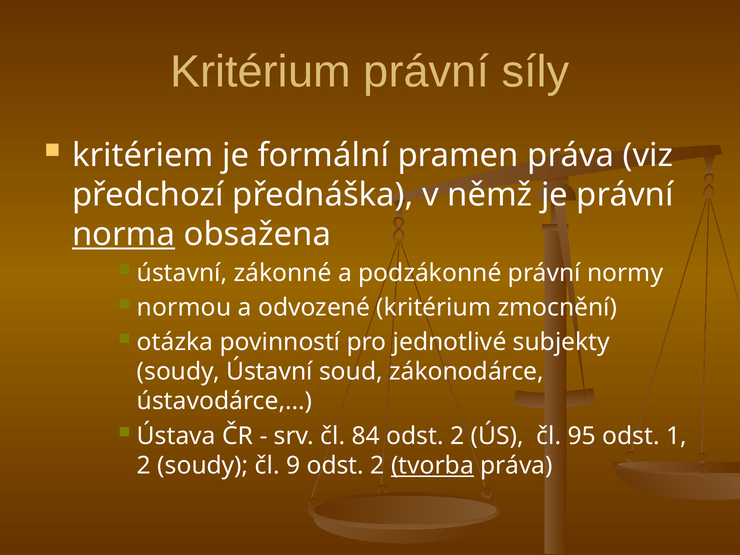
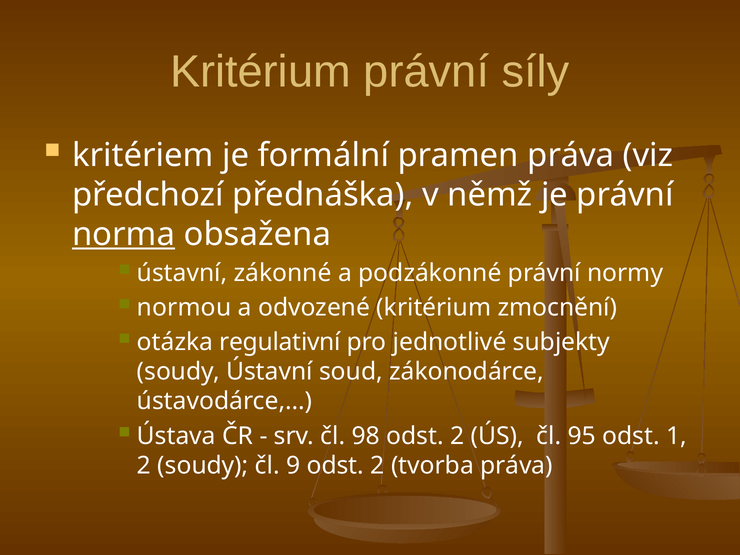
povinností: povinností -> regulativní
84: 84 -> 98
tvorba underline: present -> none
